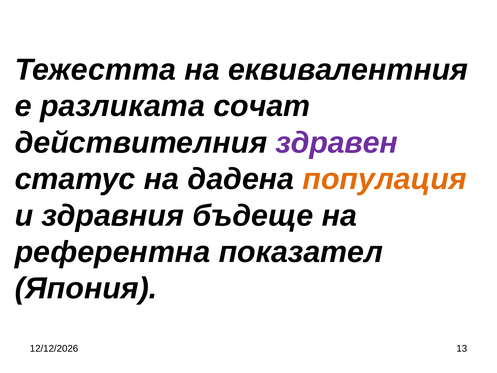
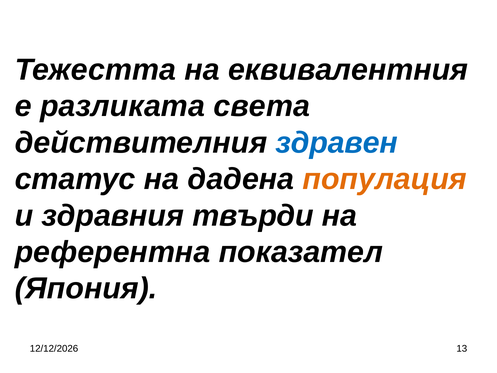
сочат: сочат -> света
здравен colour: purple -> blue
бъдеще: бъдеще -> твърди
